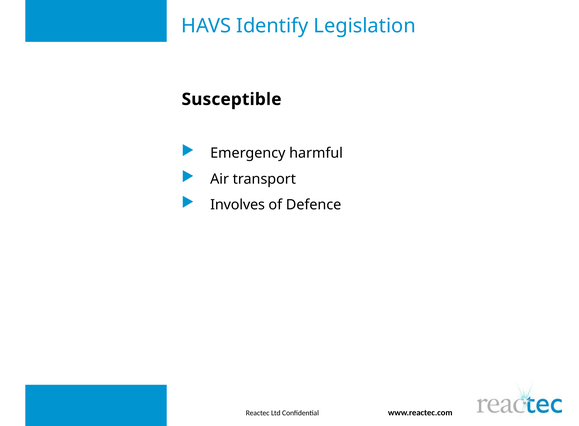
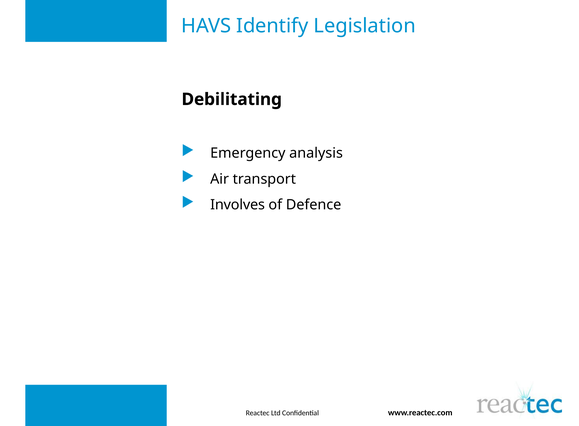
Susceptible: Susceptible -> Debilitating
harmful: harmful -> analysis
